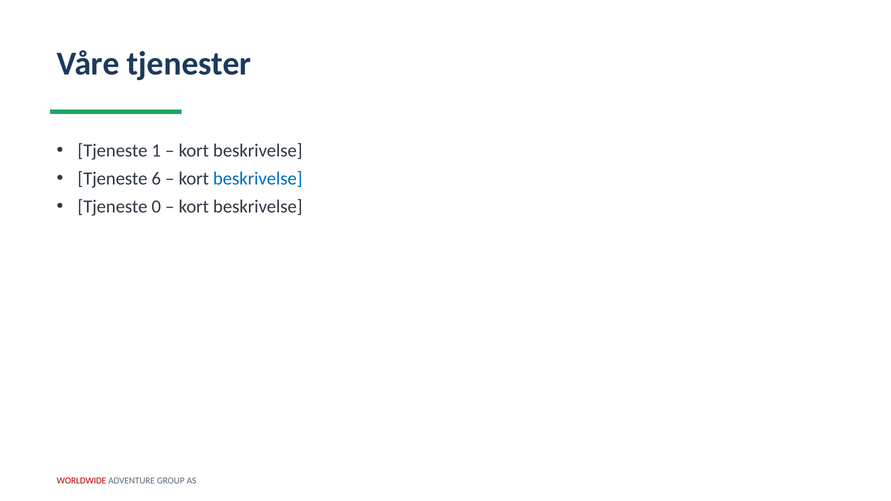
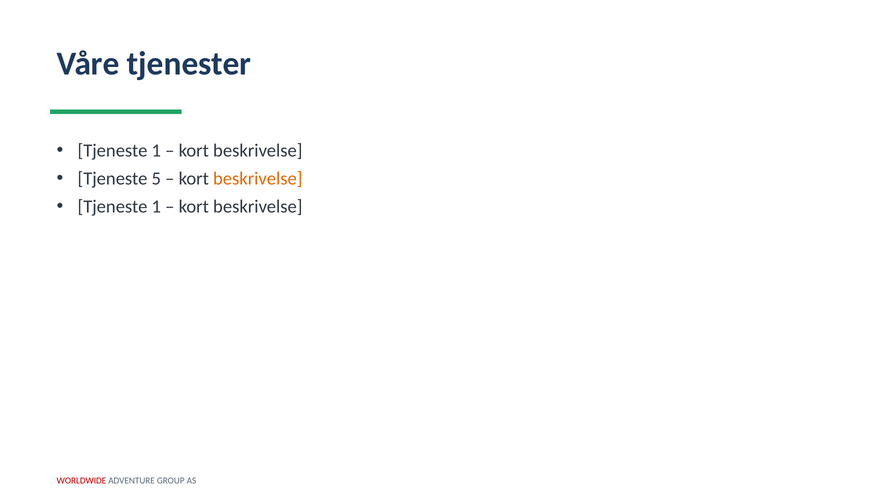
6: 6 -> 5
beskrivelse at (258, 179) colour: blue -> orange
0 at (156, 207): 0 -> 1
